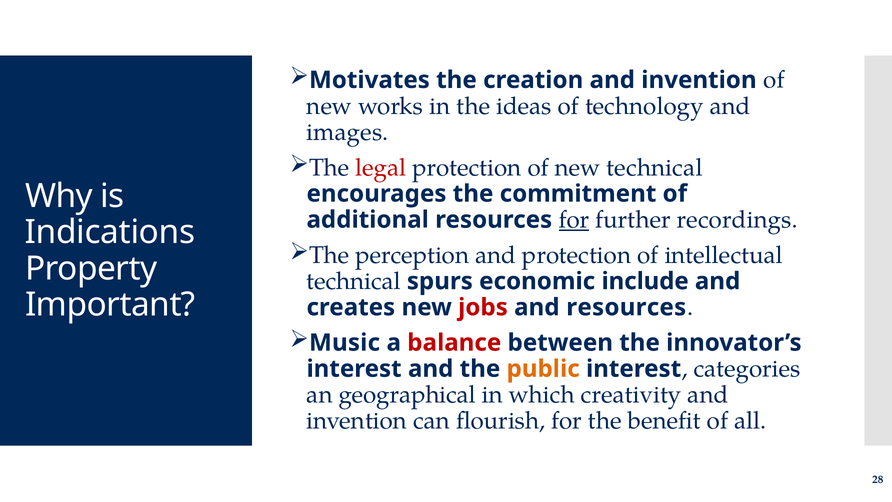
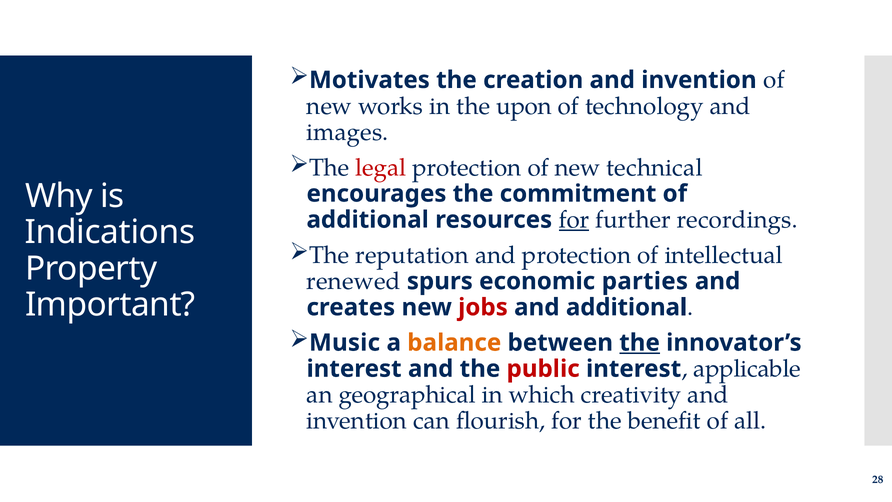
ideas: ideas -> upon
perception: perception -> reputation
technical at (354, 281): technical -> renewed
include: include -> parties
and resources: resources -> additional
balance colour: red -> orange
the at (640, 343) underline: none -> present
public colour: orange -> red
categories: categories -> applicable
